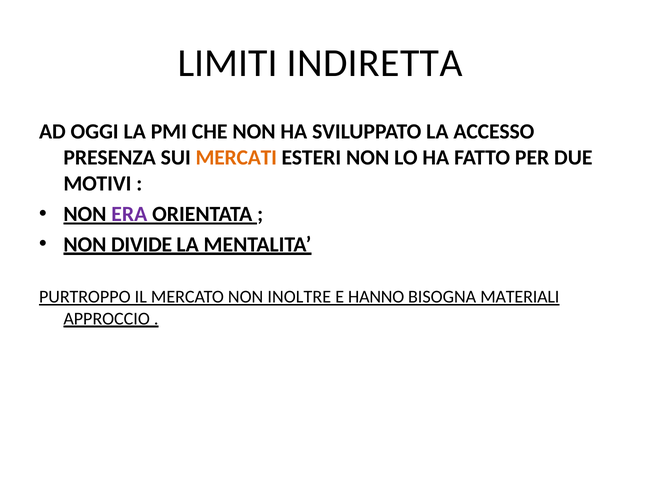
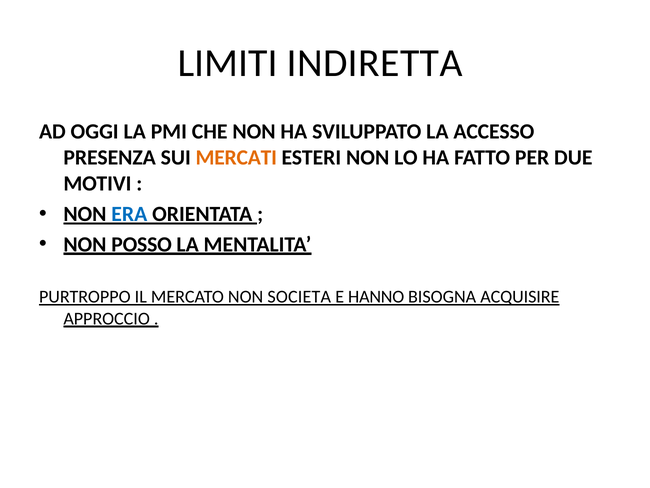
ERA colour: purple -> blue
DIVIDE: DIVIDE -> POSSO
INOLTRE: INOLTRE -> SOCIETA
MATERIALI: MATERIALI -> ACQUISIRE
